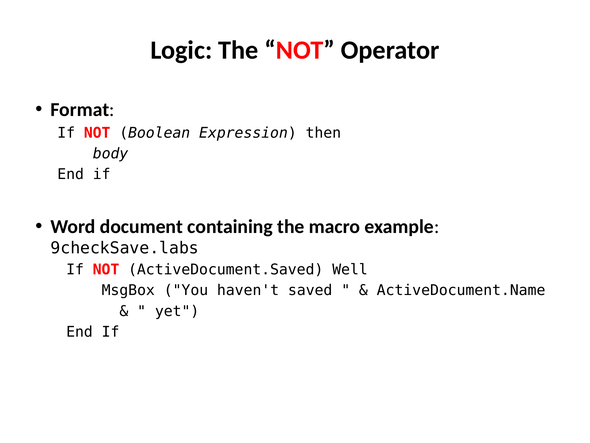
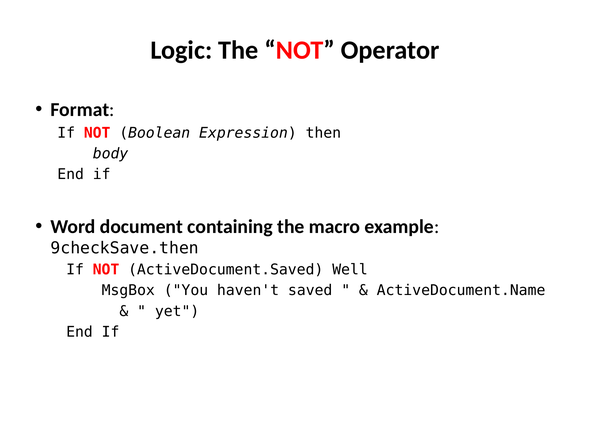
9checkSave.labs: 9checkSave.labs -> 9checkSave.then
